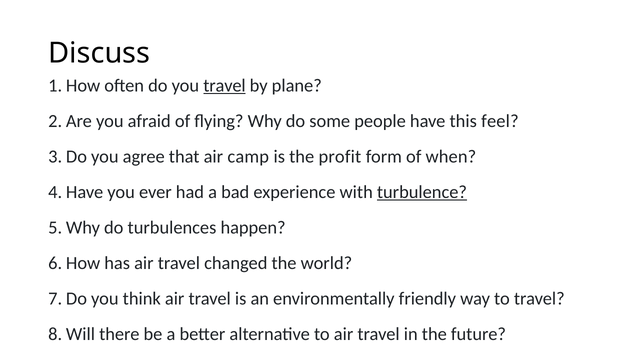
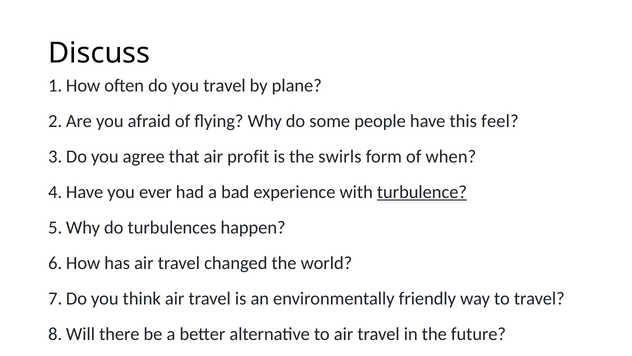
travel at (224, 85) underline: present -> none
camp: camp -> profit
profit: profit -> swirls
